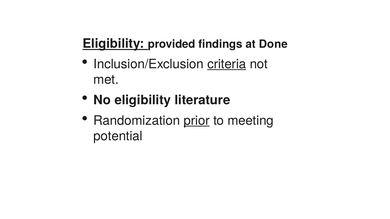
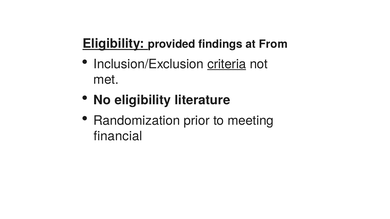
Done: Done -> From
prior underline: present -> none
potential: potential -> financial
